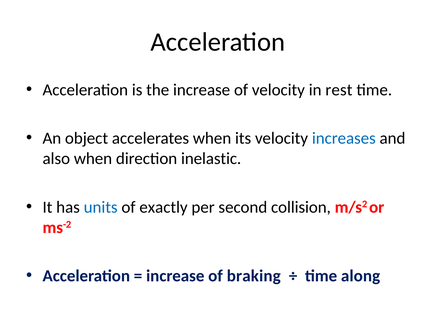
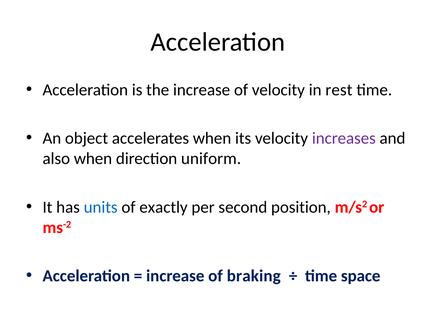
increases colour: blue -> purple
inelastic: inelastic -> uniform
collision: collision -> position
along: along -> space
